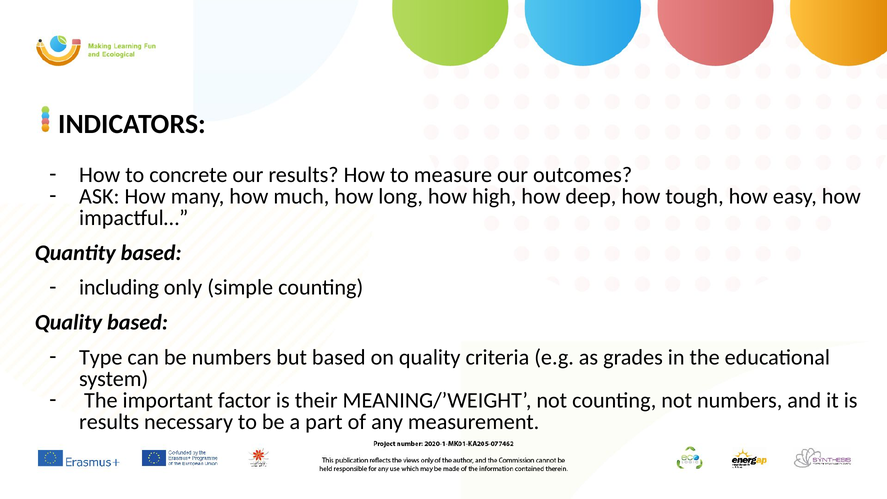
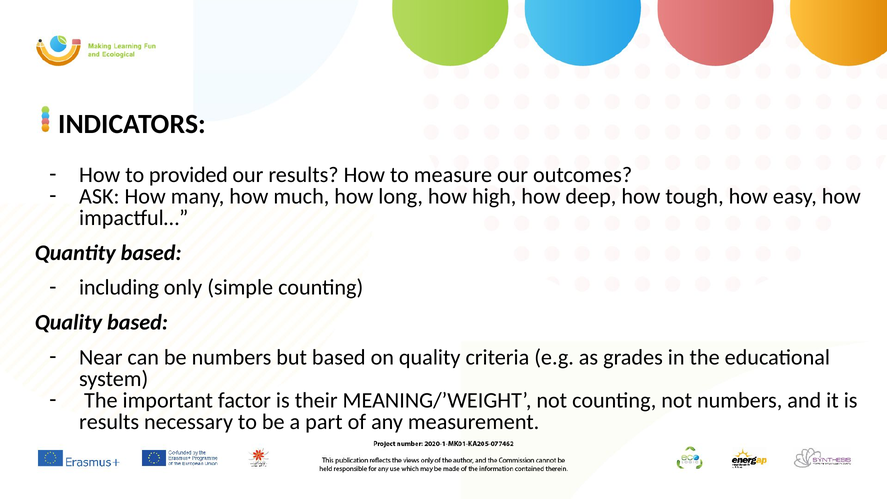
concrete: concrete -> provided
Type: Type -> Near
